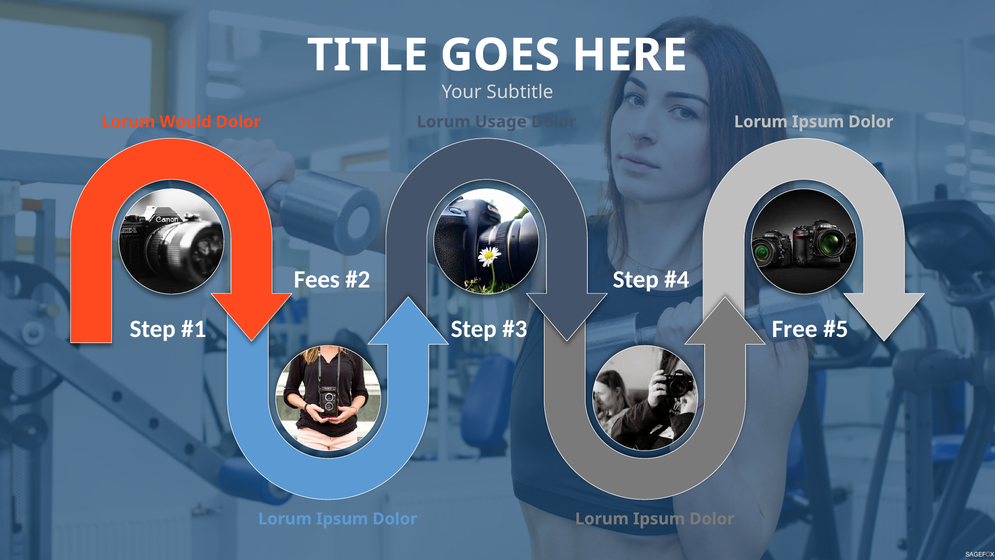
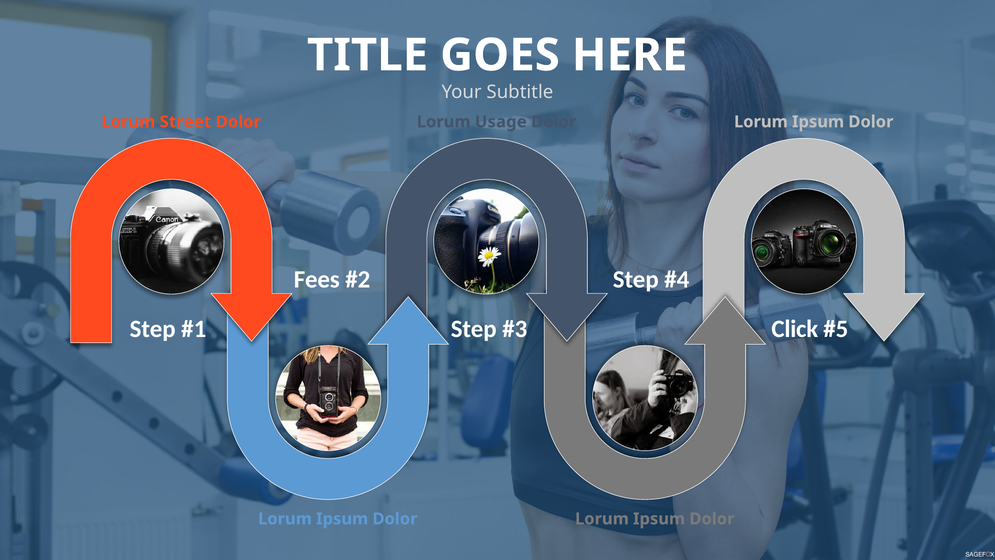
Would: Would -> Street
Free: Free -> Click
